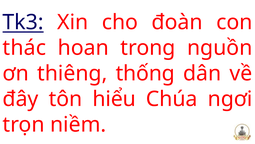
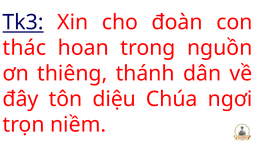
thống: thống -> thánh
hiểu: hiểu -> diệu
